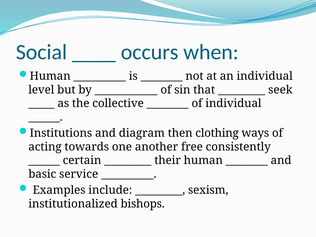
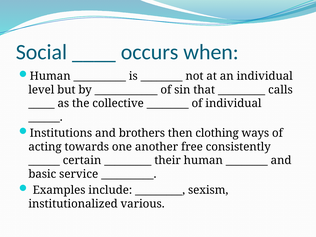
seek: seek -> calls
diagram: diagram -> brothers
bishops: bishops -> various
